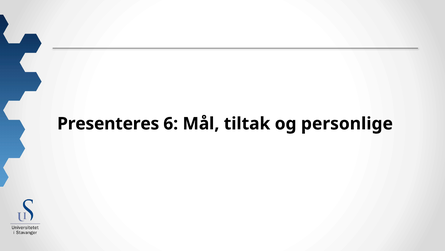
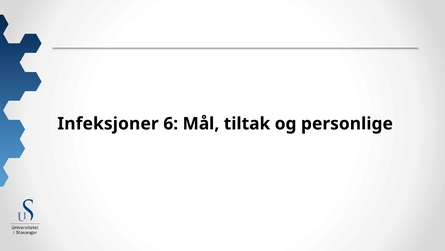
Presenteres: Presenteres -> Infeksjoner
